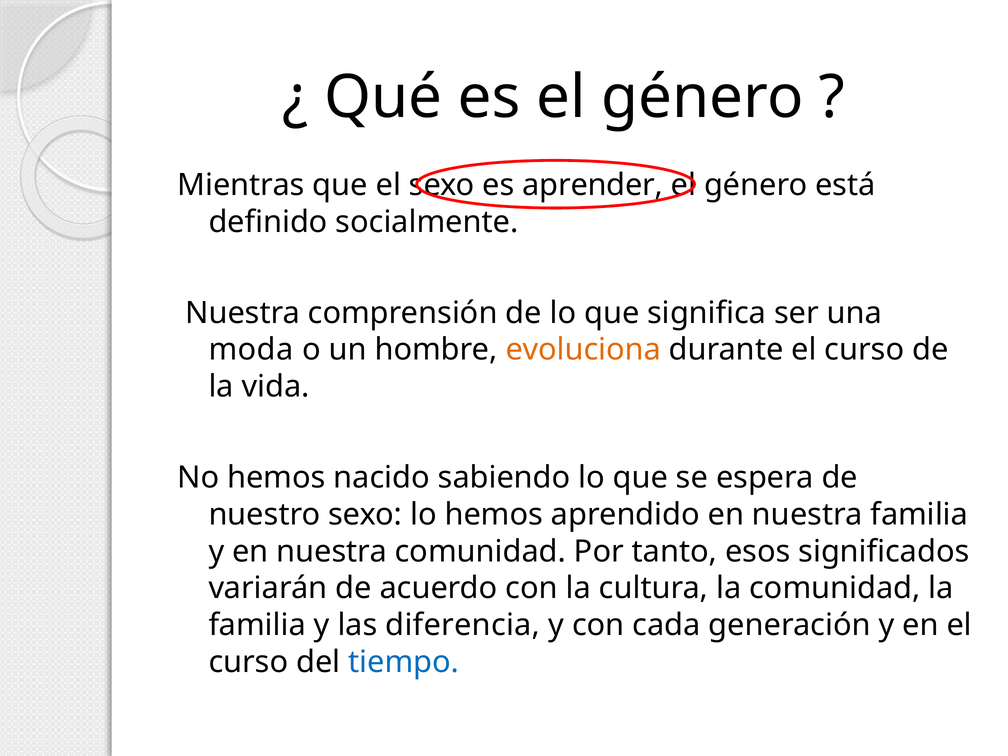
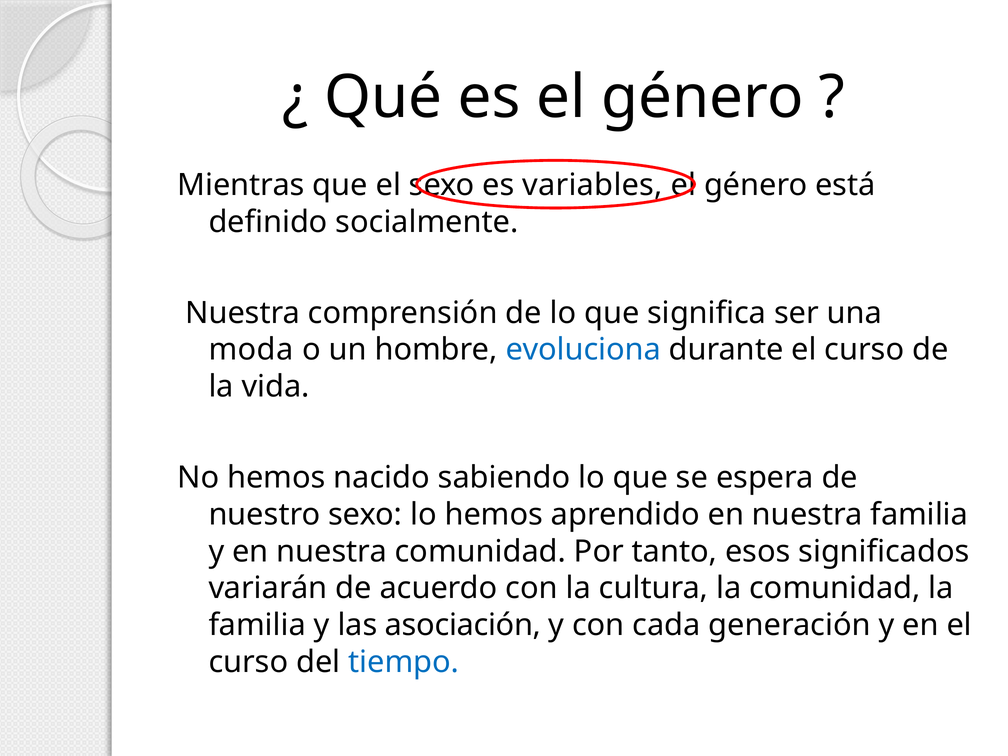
aprender: aprender -> variables
evoluciona colour: orange -> blue
diferencia: diferencia -> asociación
